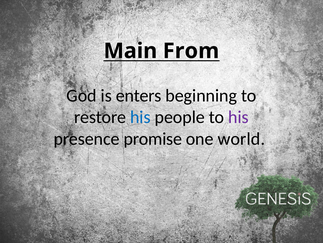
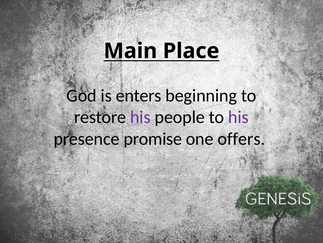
From: From -> Place
his at (140, 117) colour: blue -> purple
world: world -> offers
